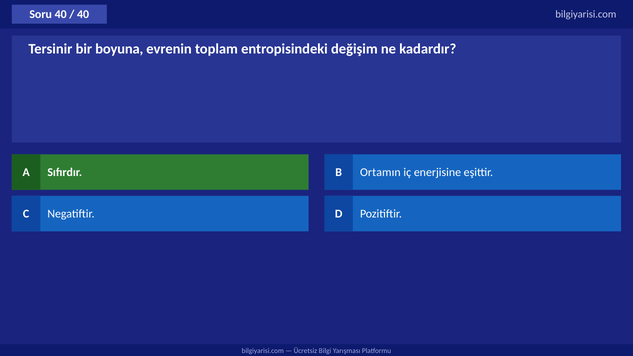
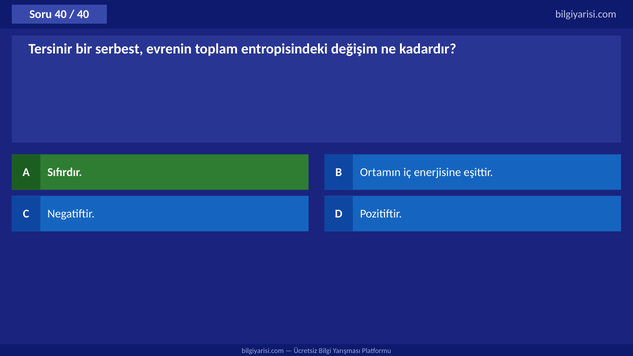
boyuna: boyuna -> serbest
